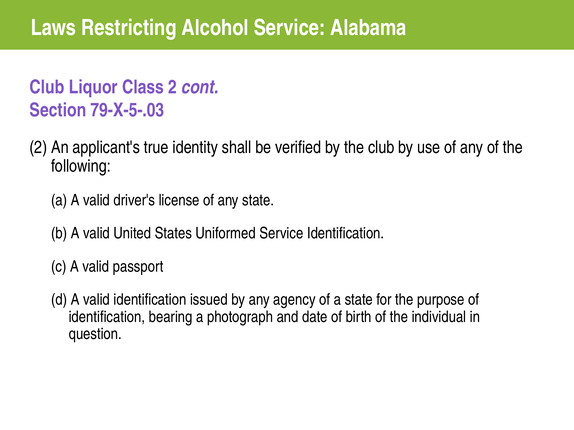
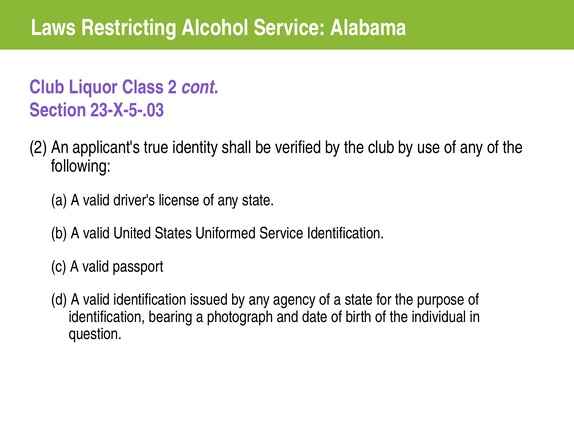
79-X-5-.03: 79-X-5-.03 -> 23-X-5-.03
